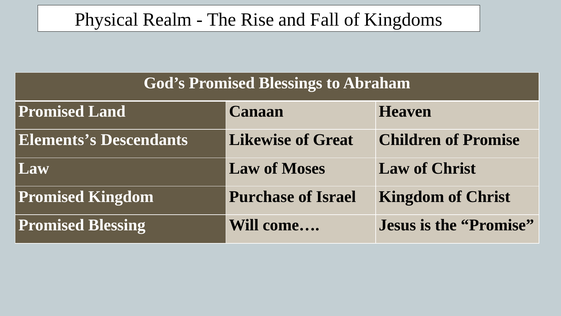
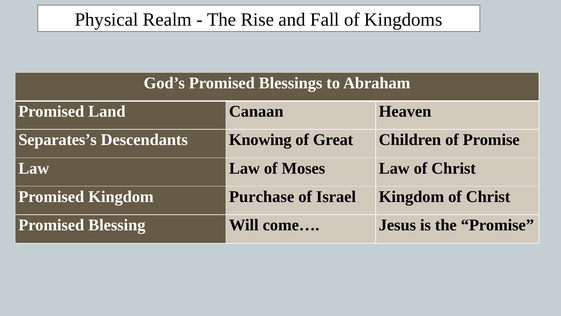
Elements’s: Elements’s -> Separates’s
Likewise: Likewise -> Knowing
